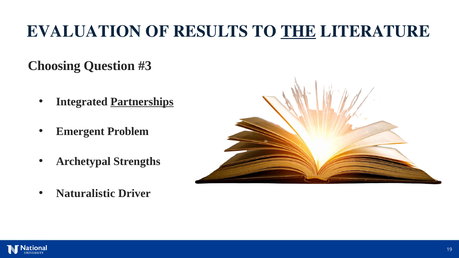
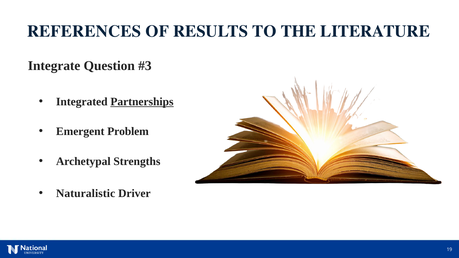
EVALUATION: EVALUATION -> REFERENCES
THE underline: present -> none
Choosing: Choosing -> Integrate
